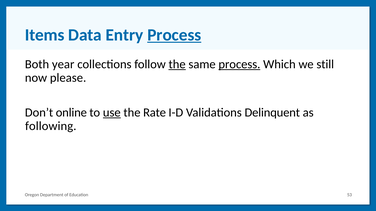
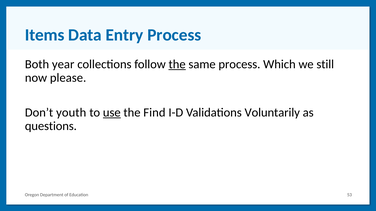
Process at (174, 35) underline: present -> none
process at (239, 64) underline: present -> none
online: online -> youth
Rate: Rate -> Find
Delinquent: Delinquent -> Voluntarily
following: following -> questions
